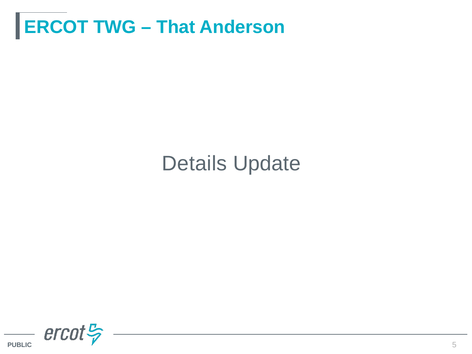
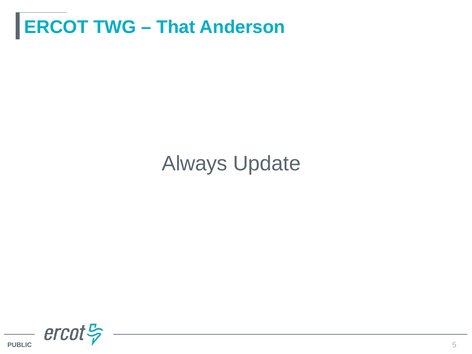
Details: Details -> Always
